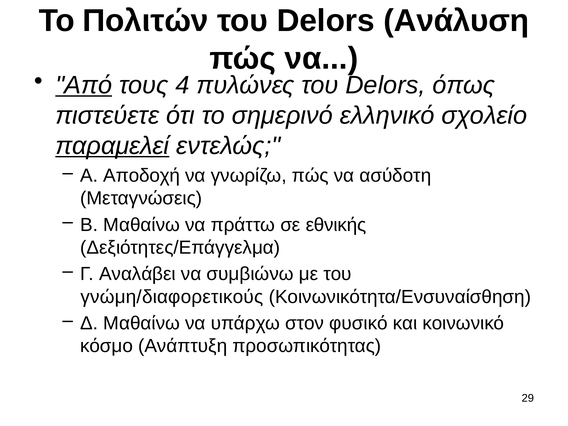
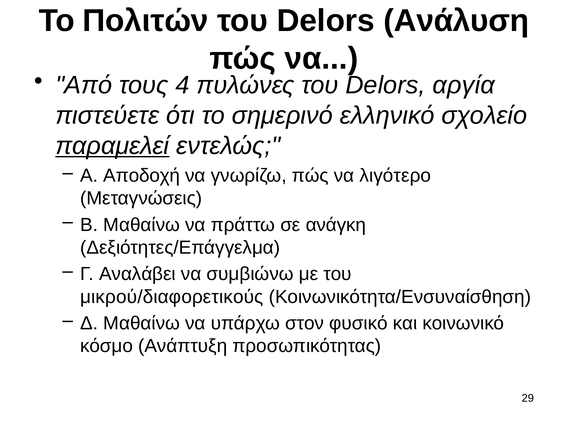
Από underline: present -> none
όπως: όπως -> αργία
ασύδοτη: ασύδοτη -> λιγότερο
εθνικής: εθνικής -> ανάγκη
γνώμη/διαφορετικούς: γνώμη/διαφορετικούς -> μικρού/διαφορετικούς
